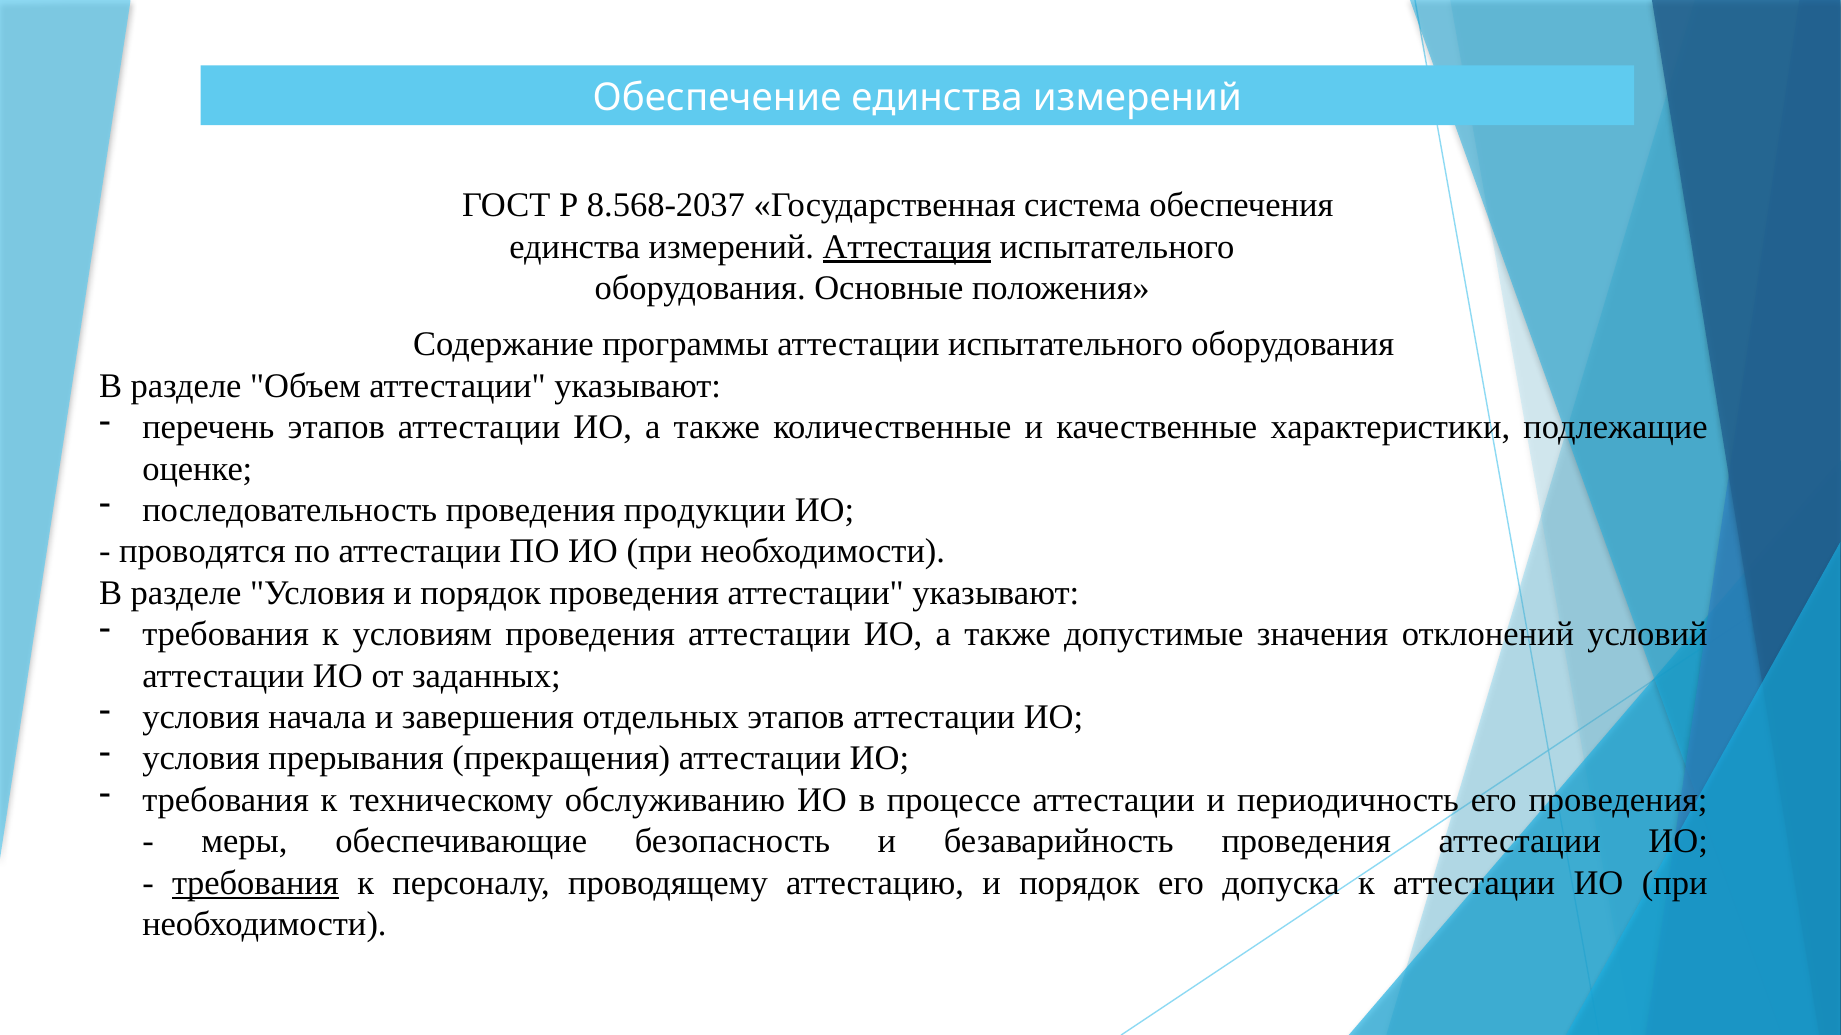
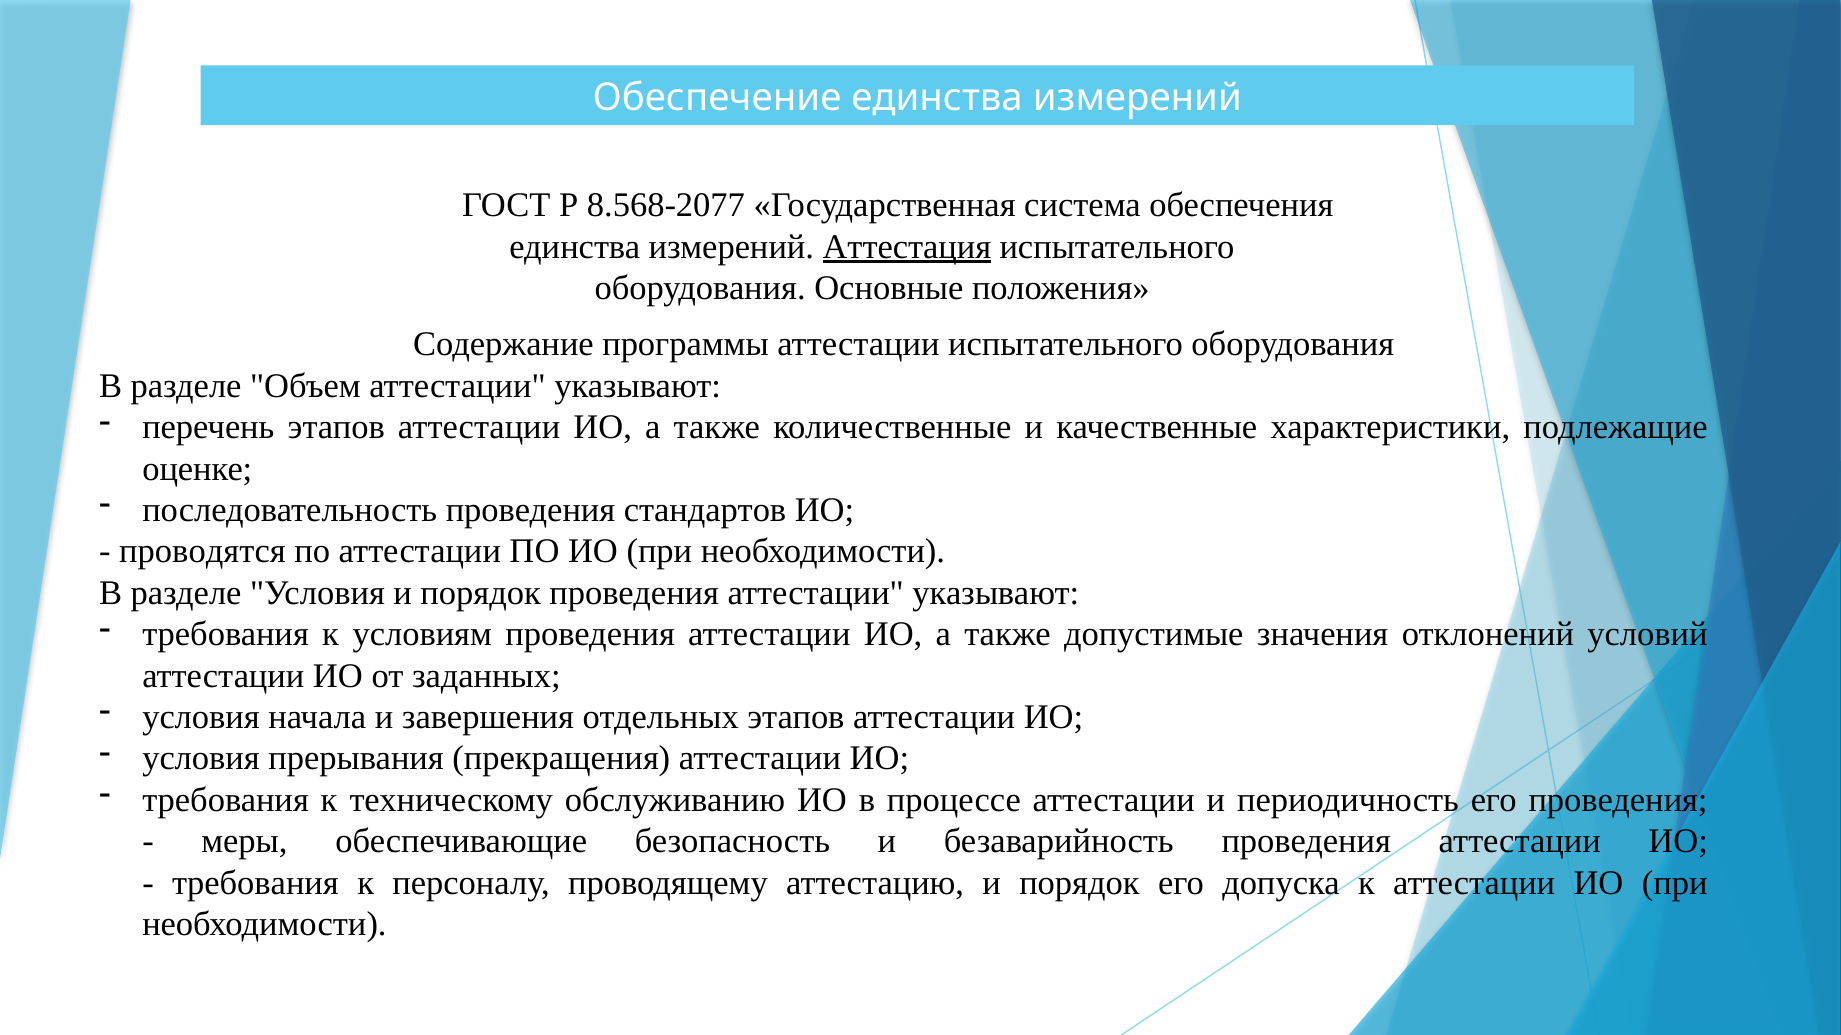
8.568-2037: 8.568-2037 -> 8.568-2077
продукции: продукции -> стандартов
требования at (255, 883) underline: present -> none
